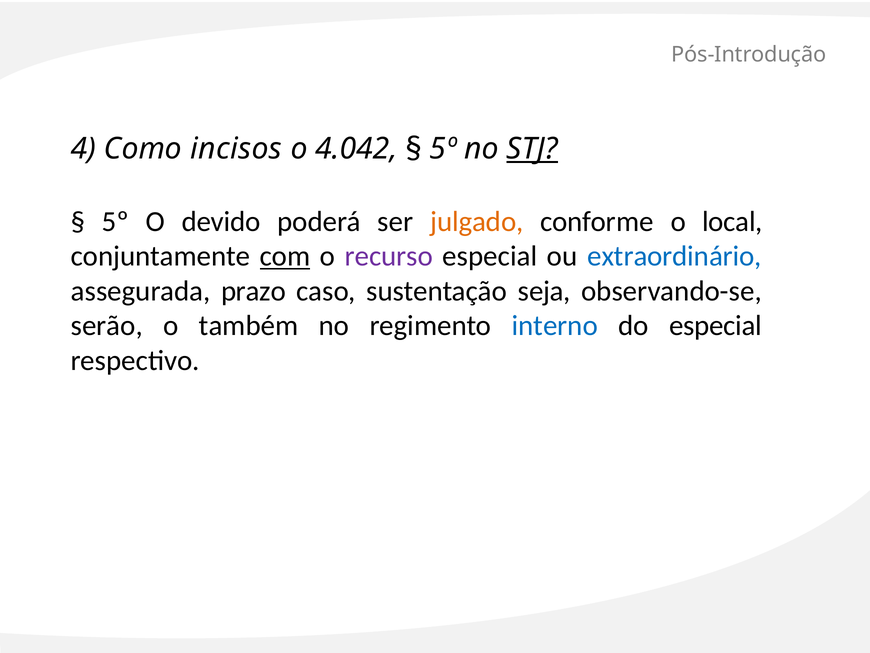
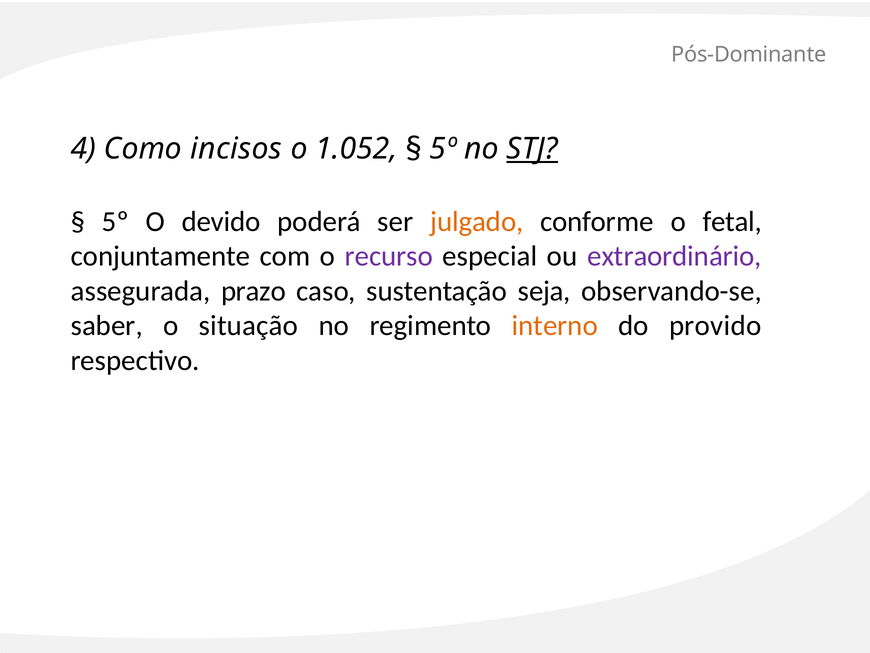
Pós-Introdução: Pós-Introdução -> Pós-Dominante
4.042: 4.042 -> 1.052
local: local -> fetal
com underline: present -> none
extraordinário colour: blue -> purple
serão: serão -> saber
também: também -> situação
interno colour: blue -> orange
do especial: especial -> provido
